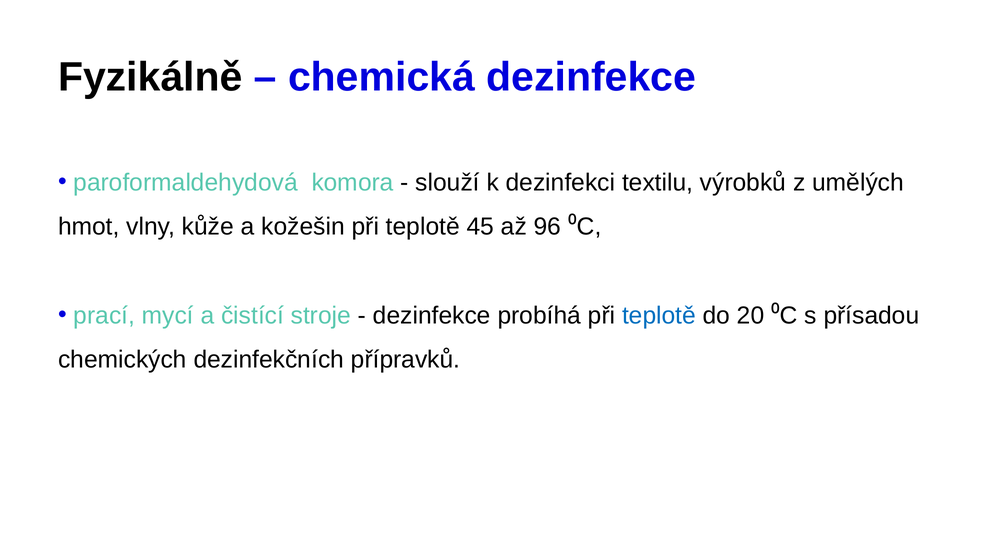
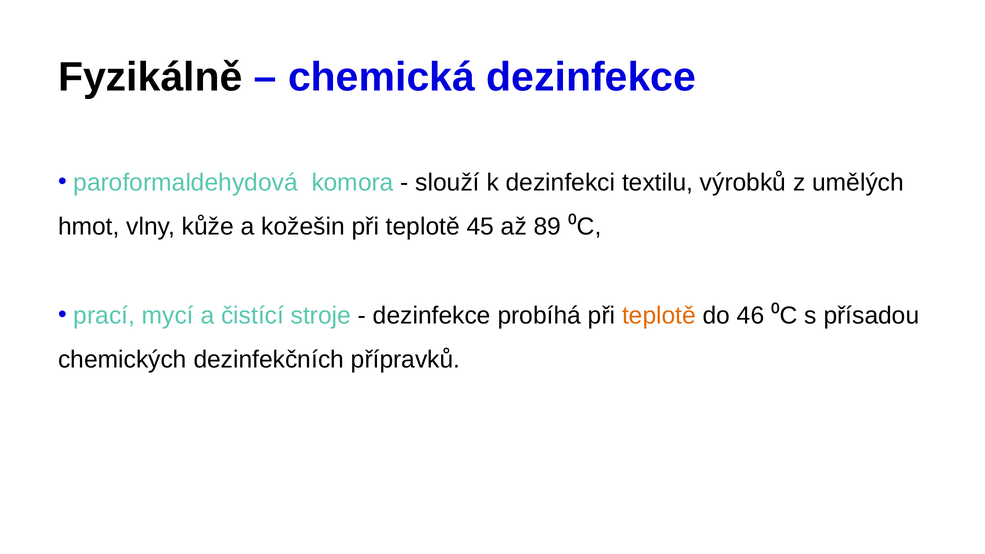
96: 96 -> 89
teplotě at (659, 315) colour: blue -> orange
20: 20 -> 46
